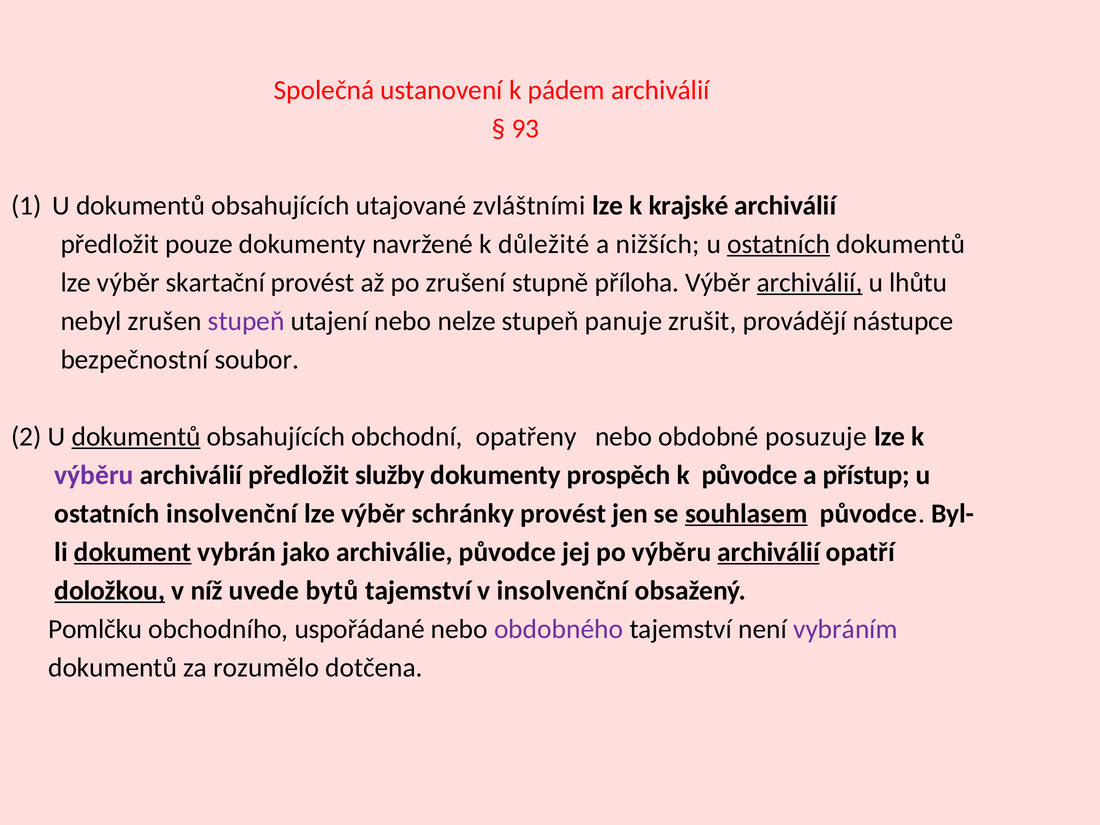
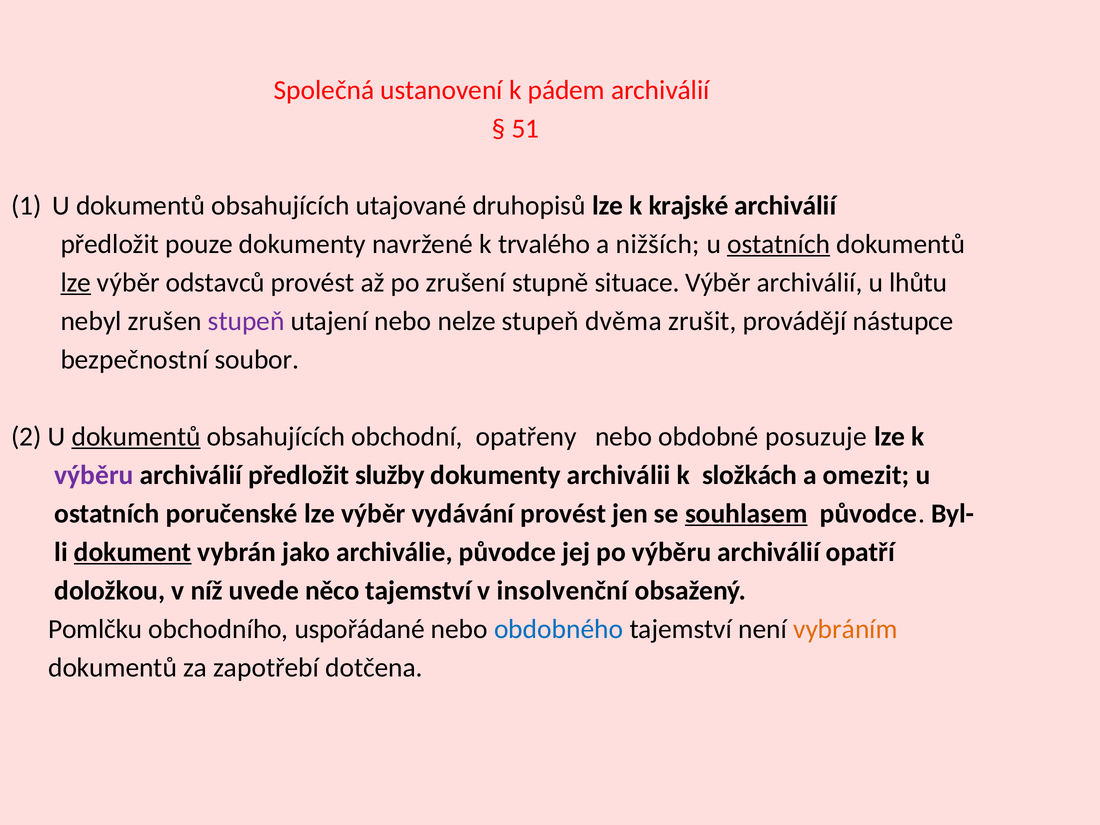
93: 93 -> 51
zvláštními: zvláštními -> druhopisů
důležité: důležité -> trvalého
lze at (76, 283) underline: none -> present
skartační: skartační -> odstavců
příloha: příloha -> situace
archiválií at (810, 283) underline: present -> none
panuje: panuje -> dvěma
prospěch: prospěch -> archiválii
k původce: původce -> složkách
přístup: přístup -> omezit
ostatních insolvenční: insolvenční -> poručenské
schránky: schránky -> vydávání
archiválií at (769, 552) underline: present -> none
doložkou underline: present -> none
bytů: bytů -> něco
obdobného colour: purple -> blue
vybráním colour: purple -> orange
rozumělo: rozumělo -> zapotřebí
